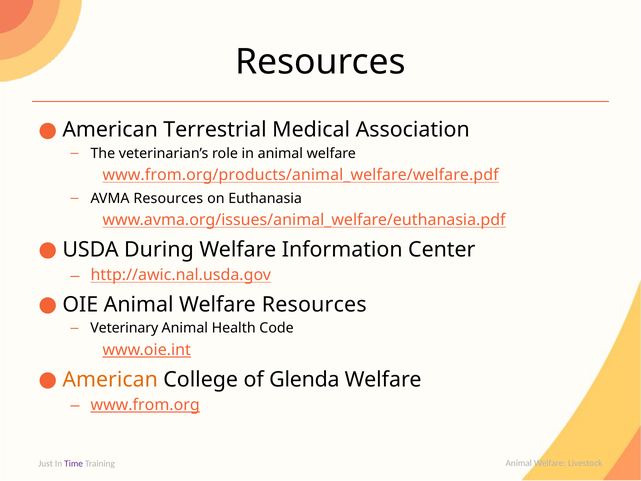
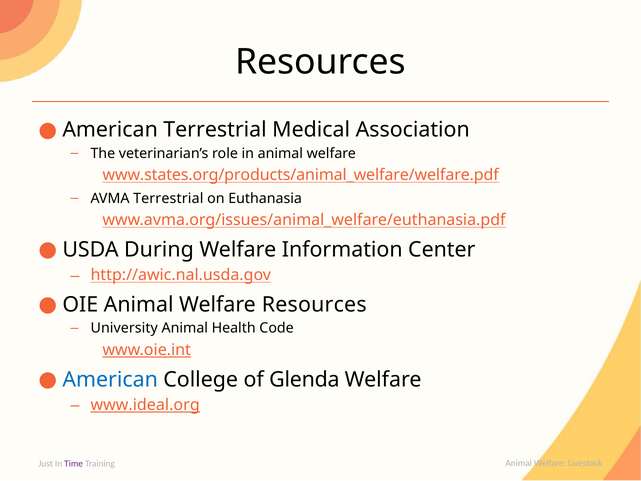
www.from.org/products/animal_welfare/welfare.pdf: www.from.org/products/animal_welfare/welfare.pdf -> www.states.org/products/animal_welfare/welfare.pdf
AVMA Resources: Resources -> Terrestrial
Veterinary: Veterinary -> University
American at (110, 379) colour: orange -> blue
www.from.org: www.from.org -> www.ideal.org
